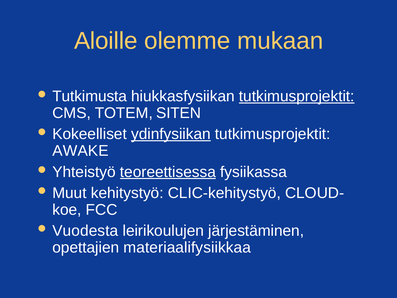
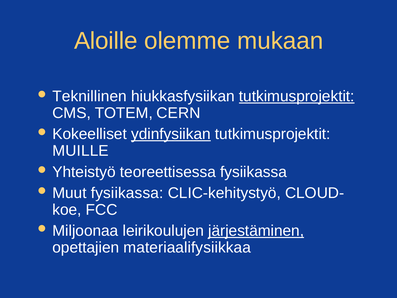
Tutkimusta: Tutkimusta -> Teknillinen
SITEN: SITEN -> CERN
AWAKE: AWAKE -> MUILLE
teoreettisessa underline: present -> none
Muut kehitystyö: kehitystyö -> fysiikassa
Vuodesta: Vuodesta -> Miljoonaa
järjestäminen underline: none -> present
